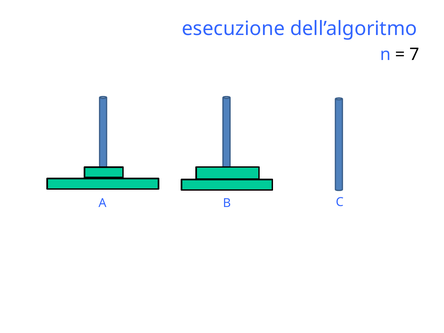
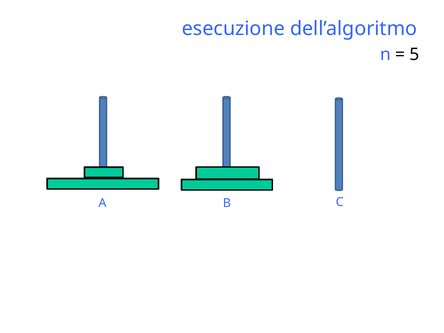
7: 7 -> 5
